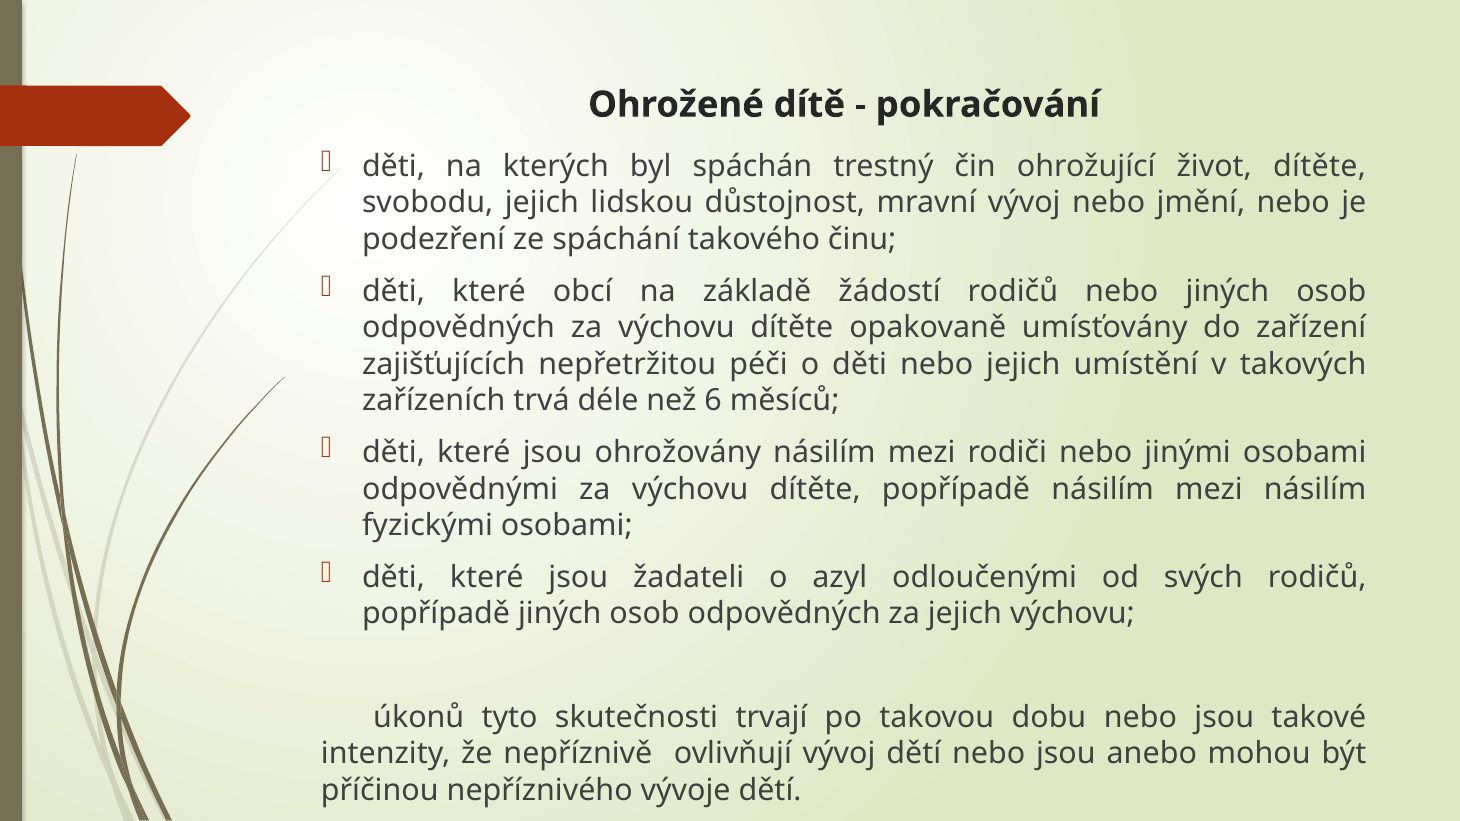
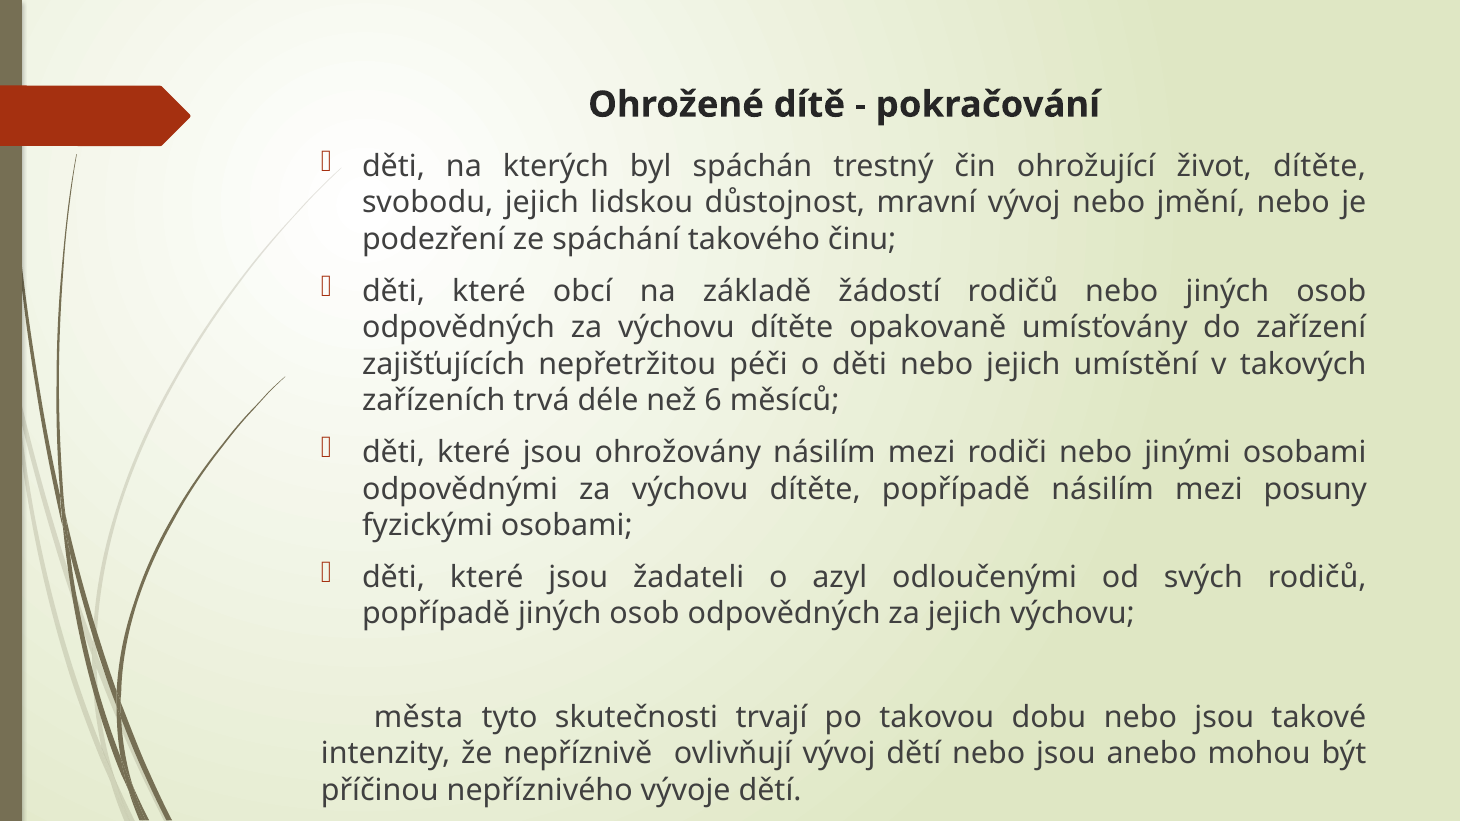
mezi násilím: násilím -> posuny
úkonů: úkonů -> města
